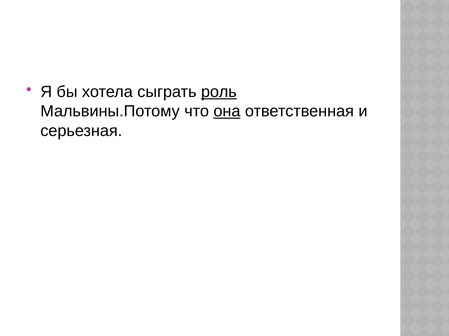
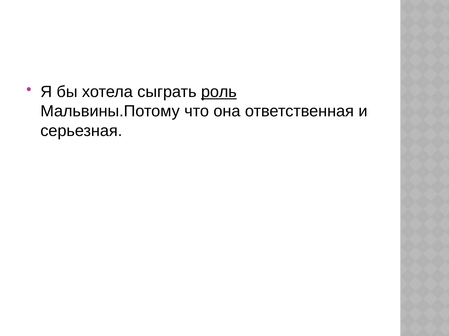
она underline: present -> none
